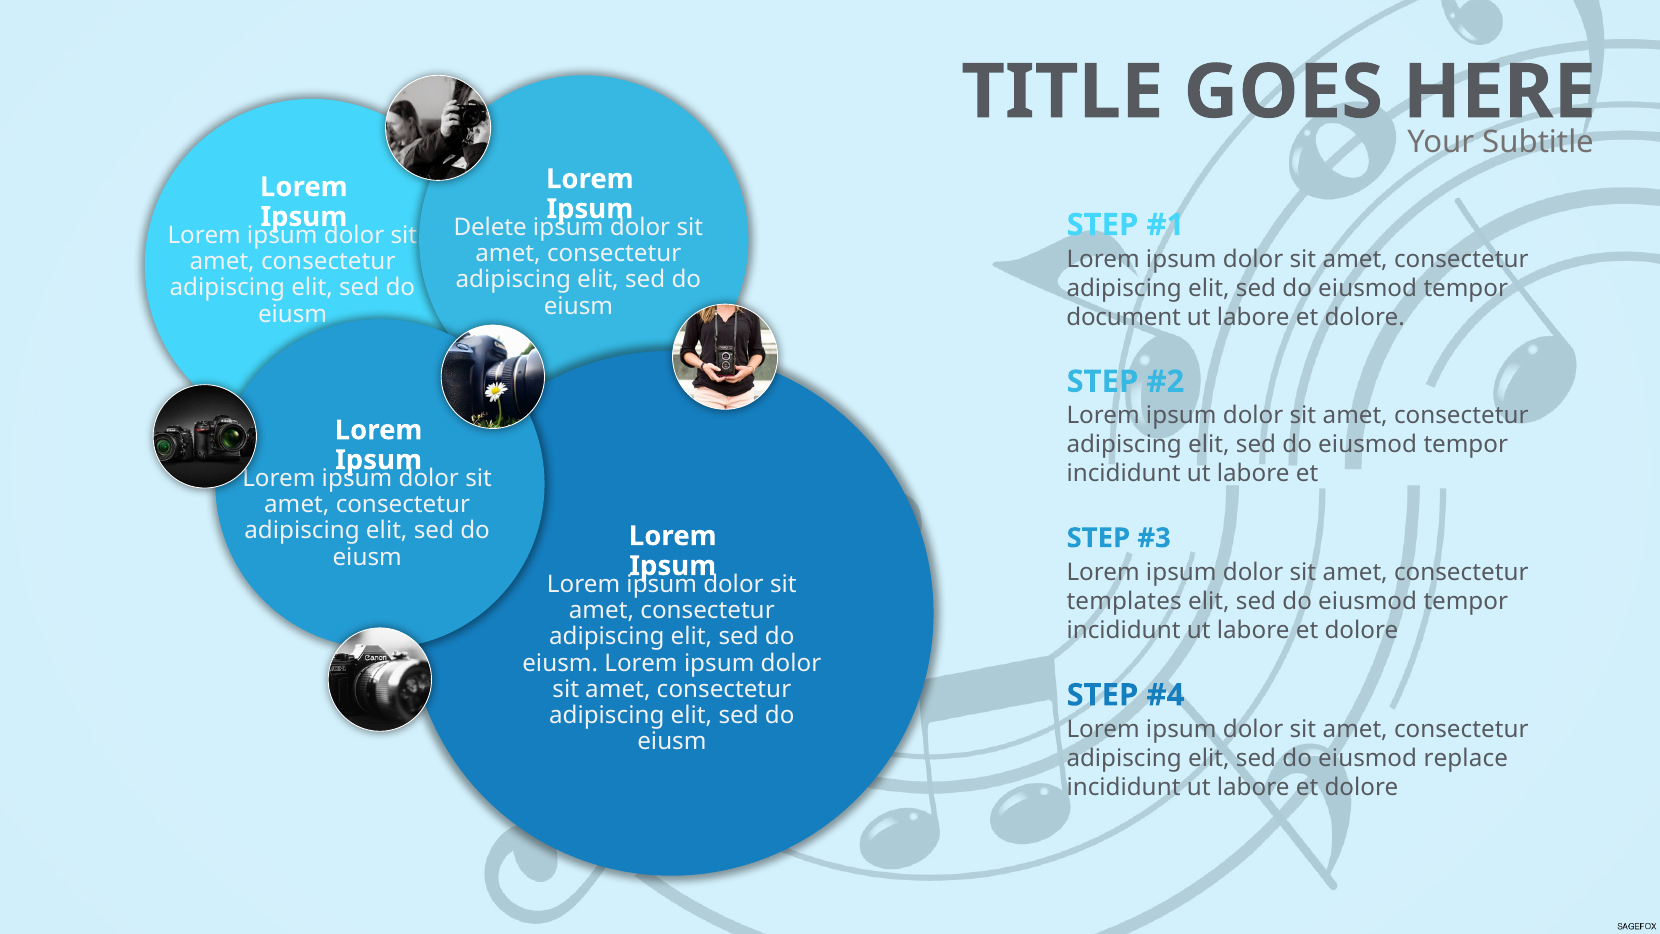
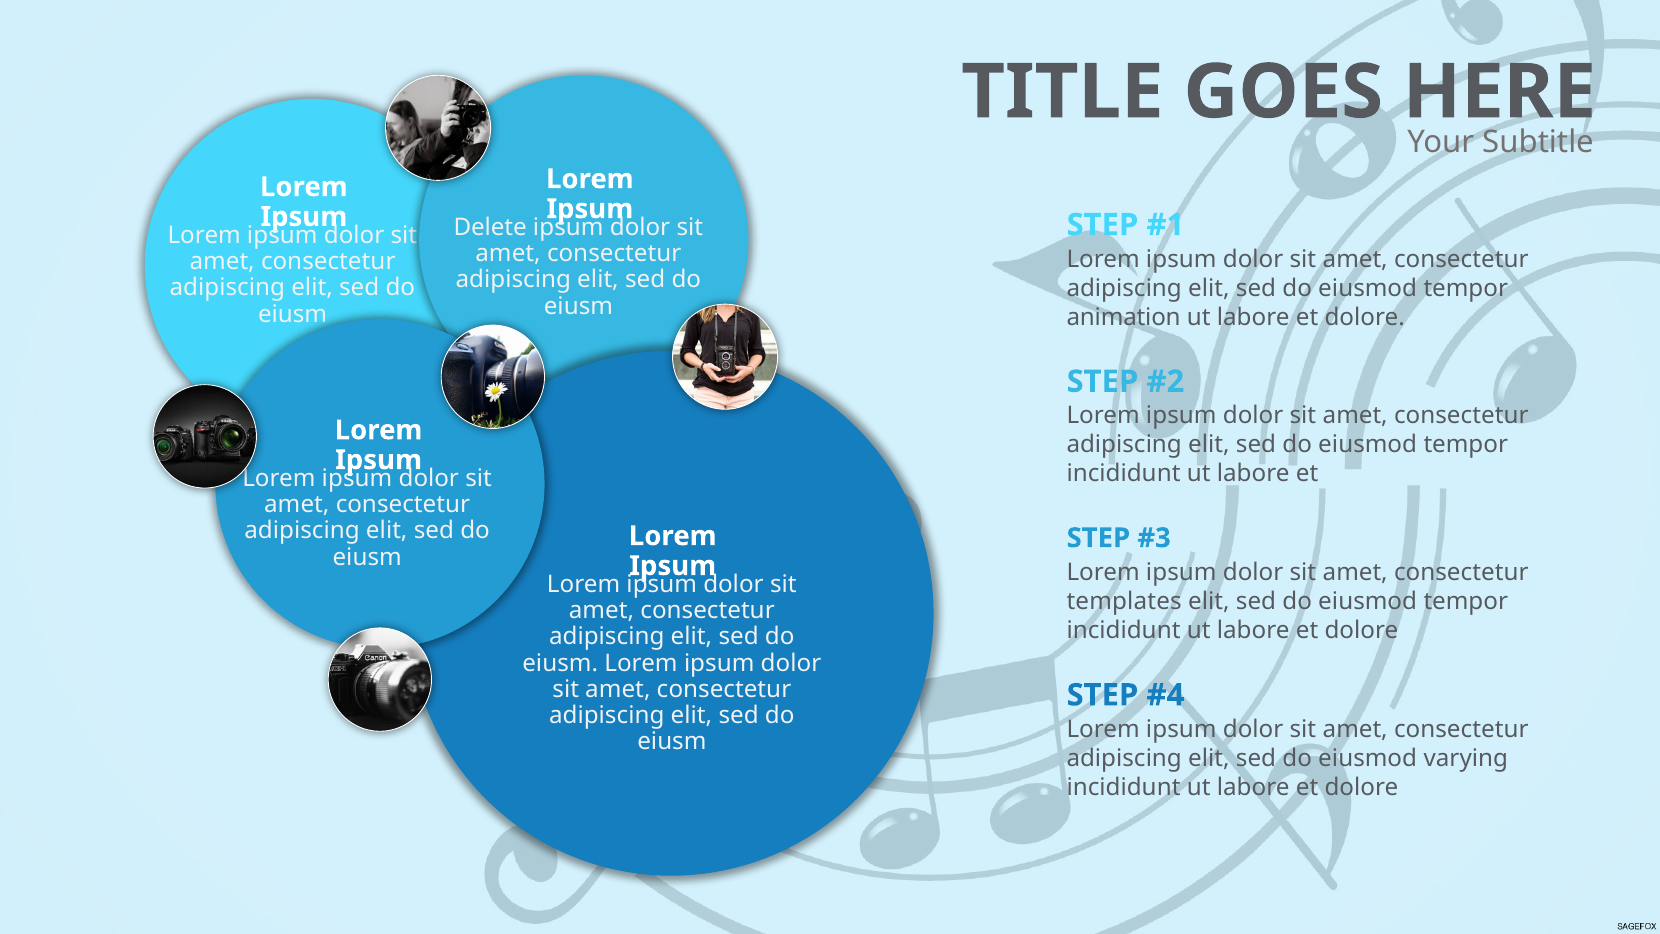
document: document -> animation
replace: replace -> varying
